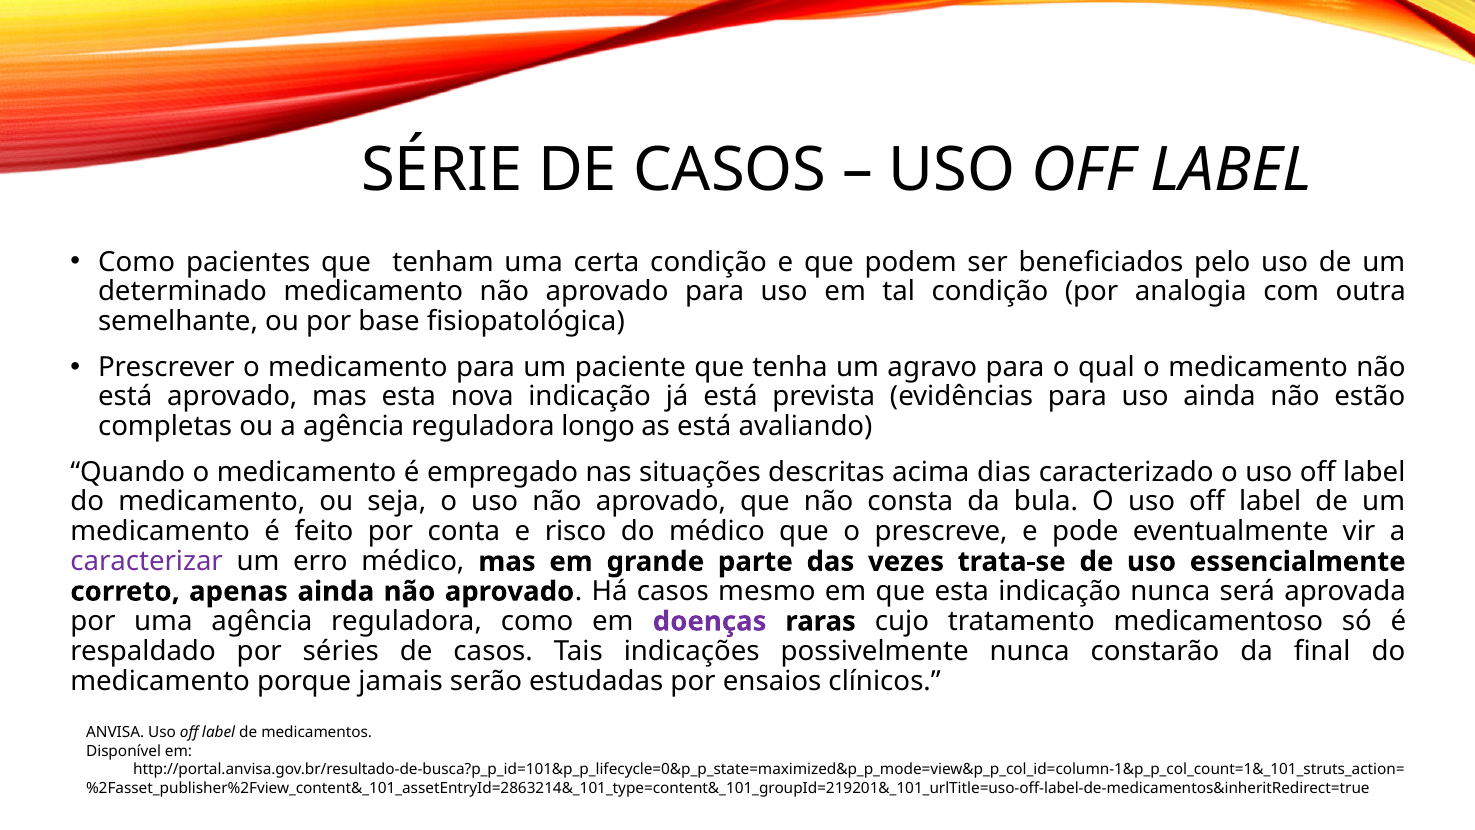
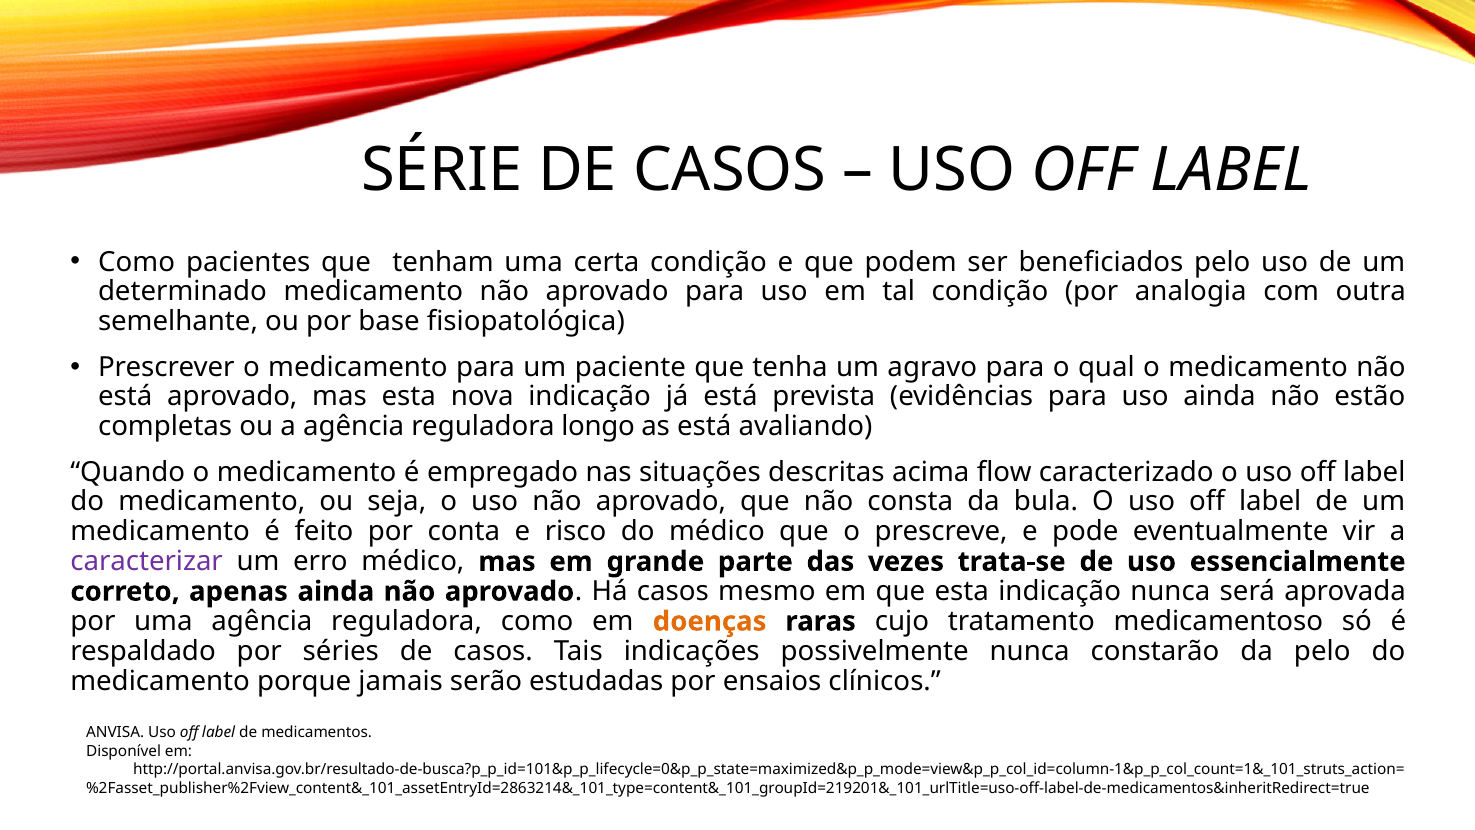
dias: dias -> flow
doenças colour: purple -> orange
da final: final -> pelo
